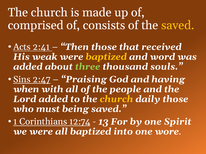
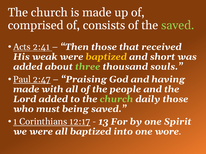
saved at (178, 25) colour: yellow -> light green
word: word -> short
Sins: Sins -> Paul
when at (26, 89): when -> made
church at (116, 99) colour: yellow -> light green
12:74: 12:74 -> 12:17
